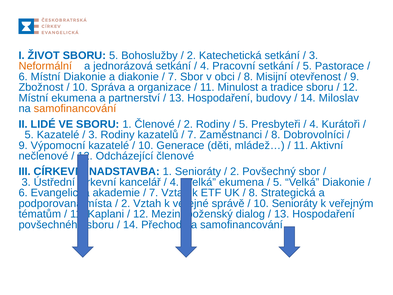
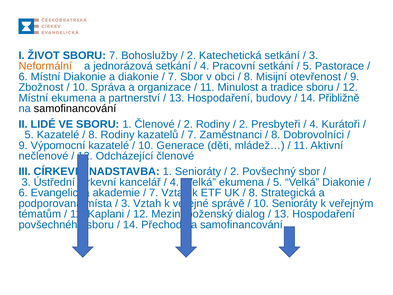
SBORU 5: 5 -> 7
Miloslav: Miloslav -> Přibližně
samofinancování at (75, 109) colour: orange -> black
5 at (244, 124): 5 -> 2
3 at (93, 135): 3 -> 8
2 at (126, 203): 2 -> 3
